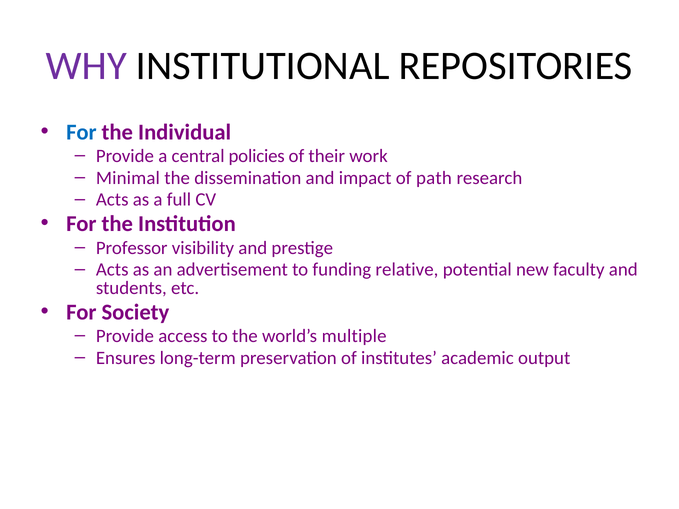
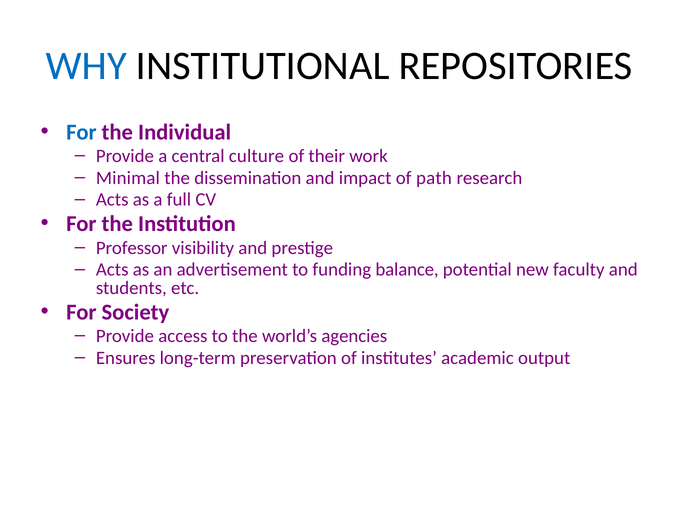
WHY colour: purple -> blue
policies: policies -> culture
relative: relative -> balance
multiple: multiple -> agencies
